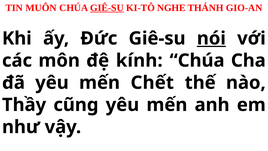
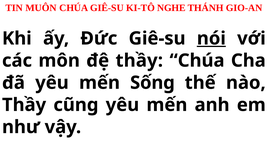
GIÊ-SU at (107, 8) underline: present -> none
đệ kính: kính -> thầy
Chết: Chết -> Sống
